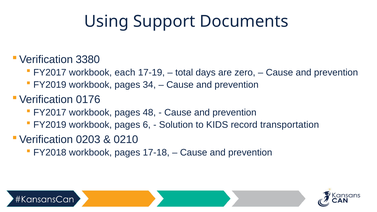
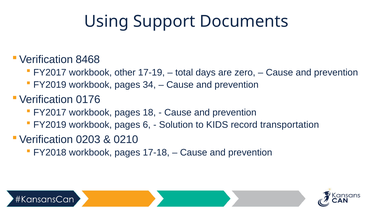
3380: 3380 -> 8468
each: each -> other
48: 48 -> 18
